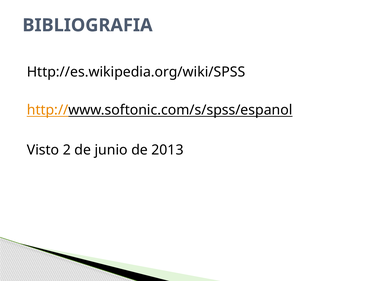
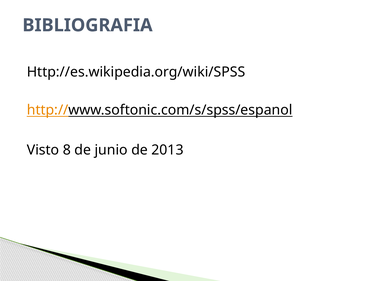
2: 2 -> 8
